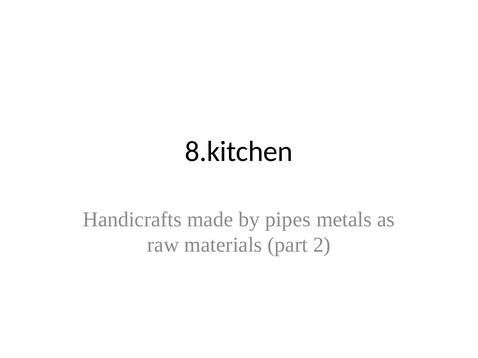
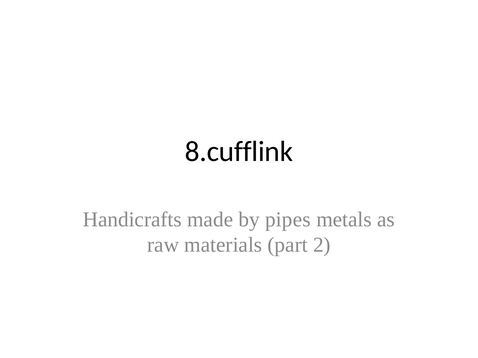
8.kitchen: 8.kitchen -> 8.cufflink
